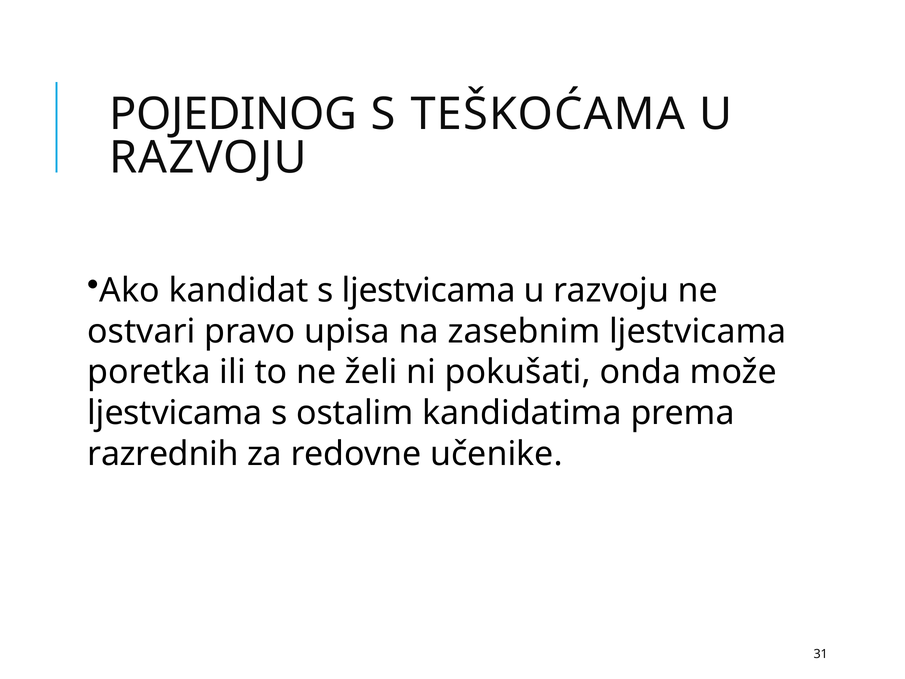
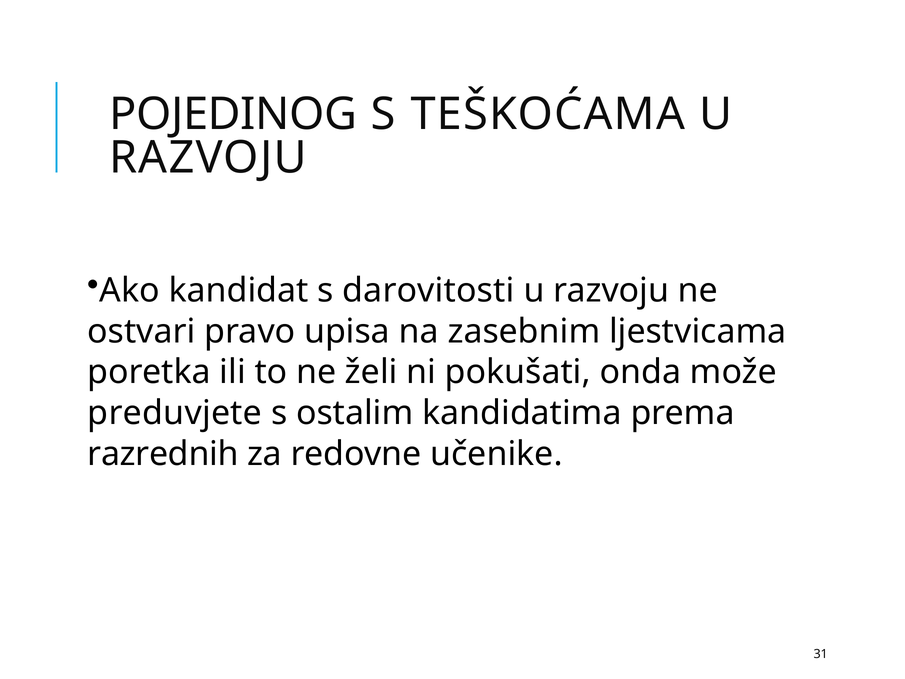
s ljestvicama: ljestvicama -> darovitosti
ljestvicama at (175, 413): ljestvicama -> preduvjete
